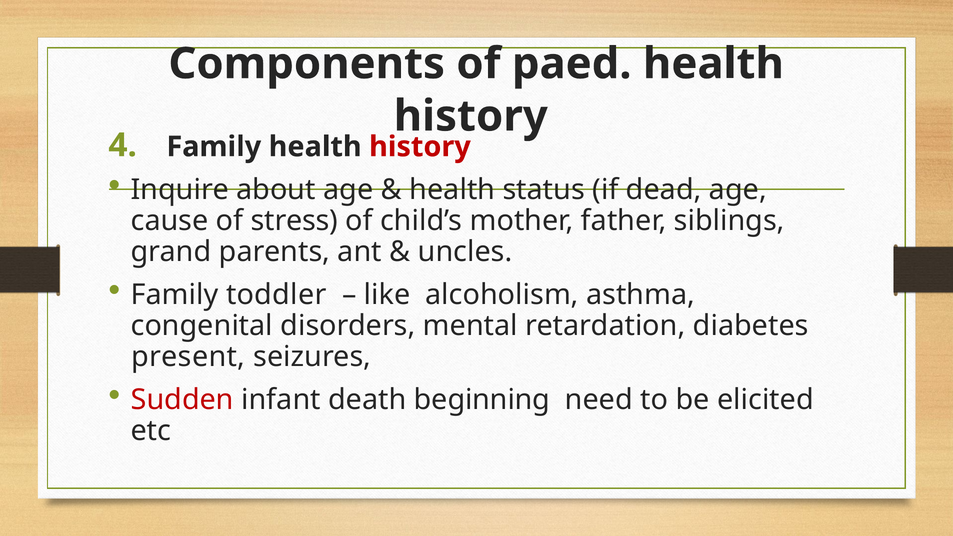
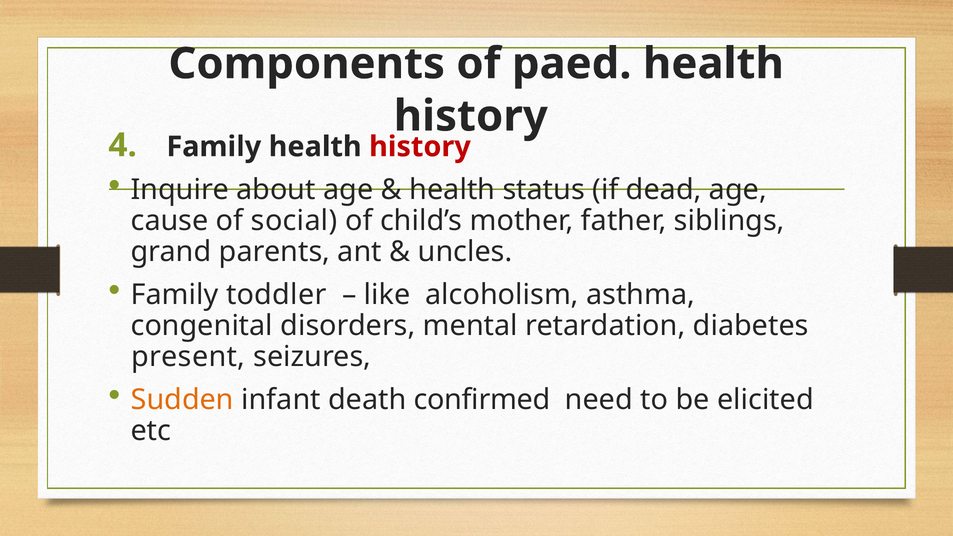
stress: stress -> social
Sudden colour: red -> orange
beginning: beginning -> confirmed
